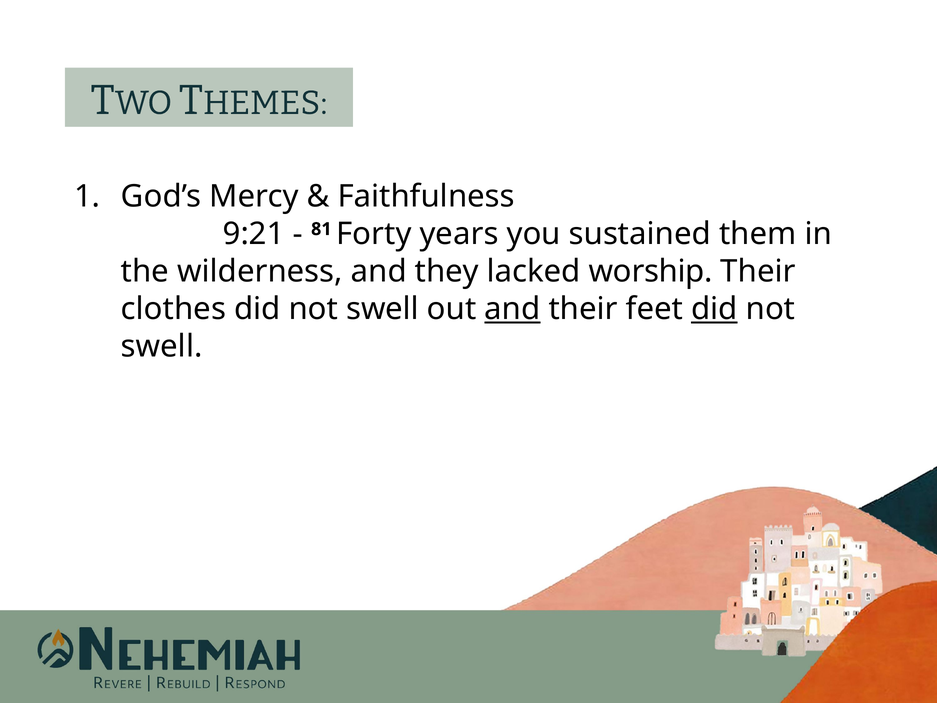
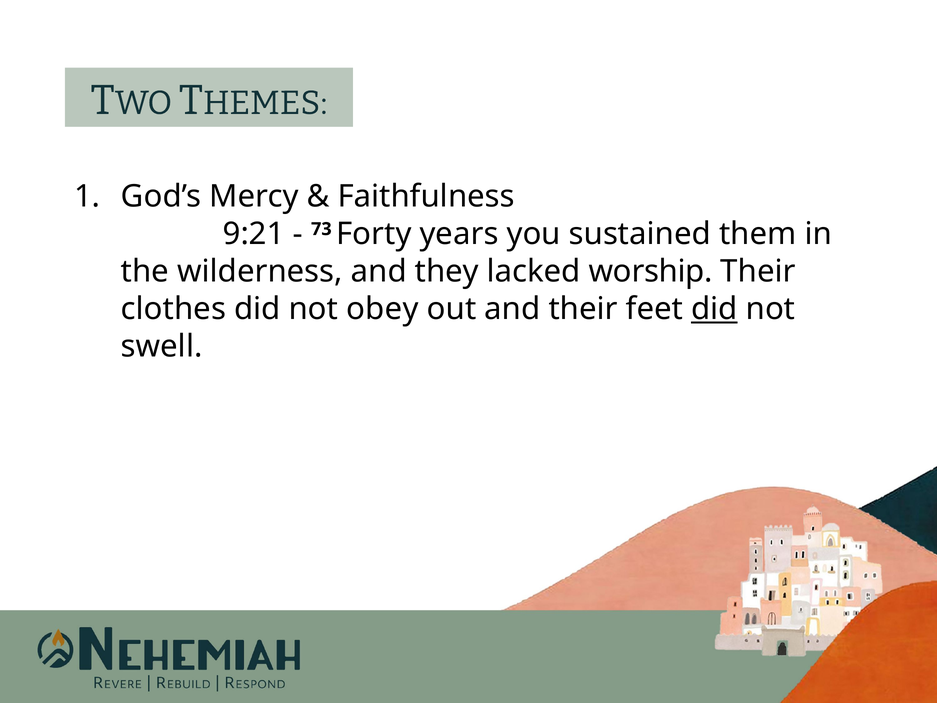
81: 81 -> 73
clothes did not swell: swell -> obey
and at (512, 309) underline: present -> none
